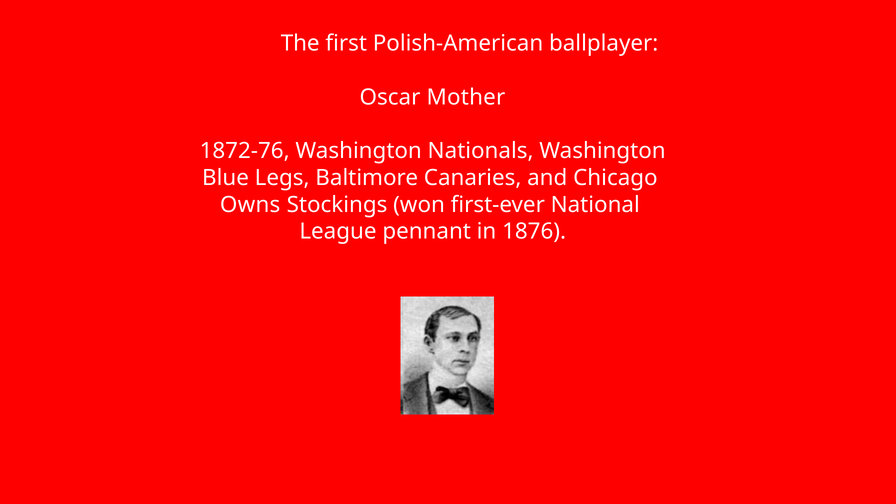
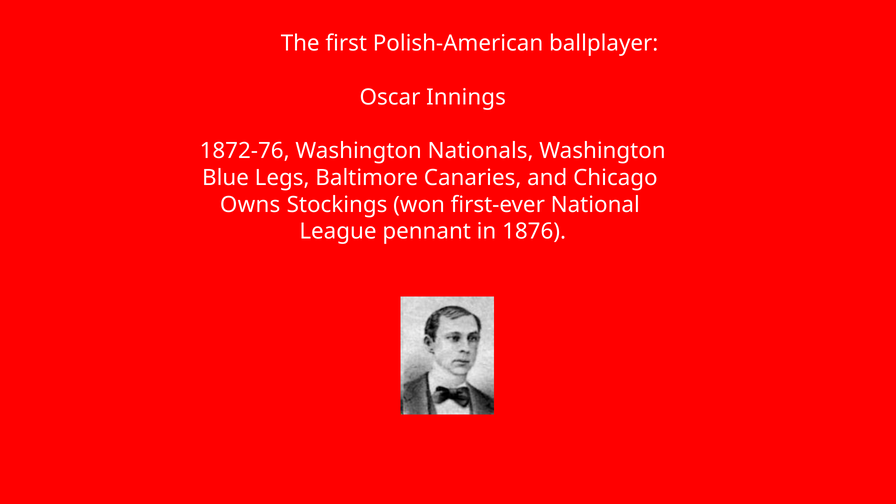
Mother: Mother -> Innings
